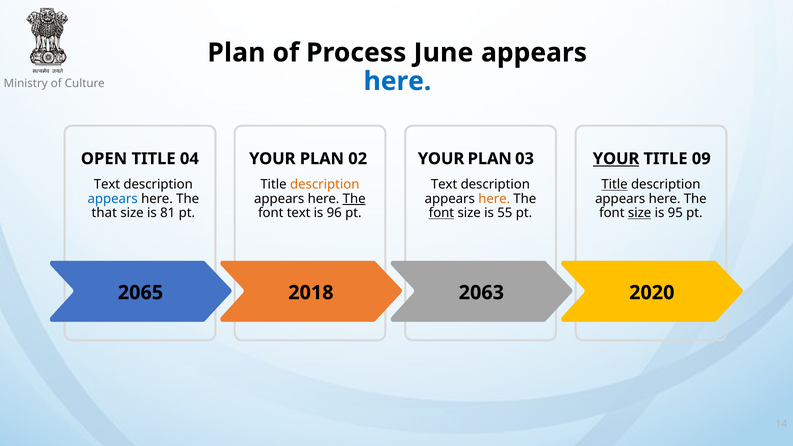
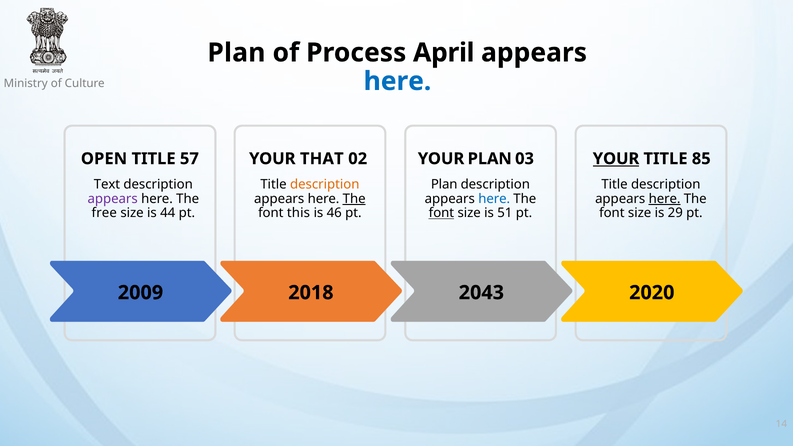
June: June -> April
04: 04 -> 57
PLAN at (322, 159): PLAN -> THAT
09: 09 -> 85
Text at (444, 185): Text -> Plan
Title at (615, 185) underline: present -> none
appears at (113, 199) colour: blue -> purple
here at (494, 199) colour: orange -> blue
here at (665, 199) underline: none -> present
that: that -> free
81: 81 -> 44
font text: text -> this
96: 96 -> 46
55: 55 -> 51
size at (640, 213) underline: present -> none
95: 95 -> 29
2065: 2065 -> 2009
2063: 2063 -> 2043
